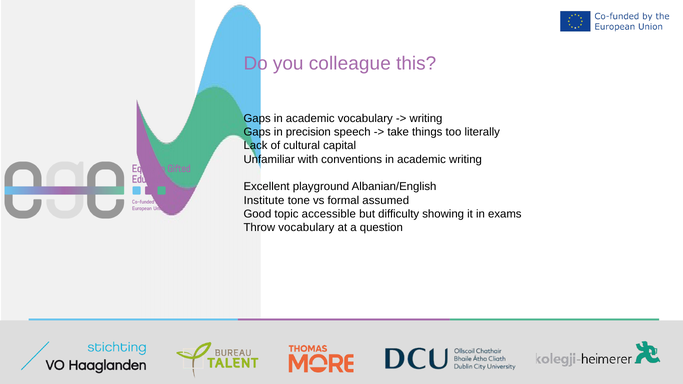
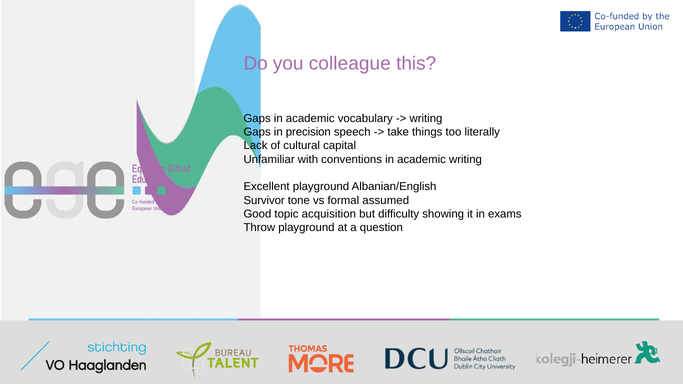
Institute: Institute -> Survivor
accessible: accessible -> acquisition
Throw vocabulary: vocabulary -> playground
